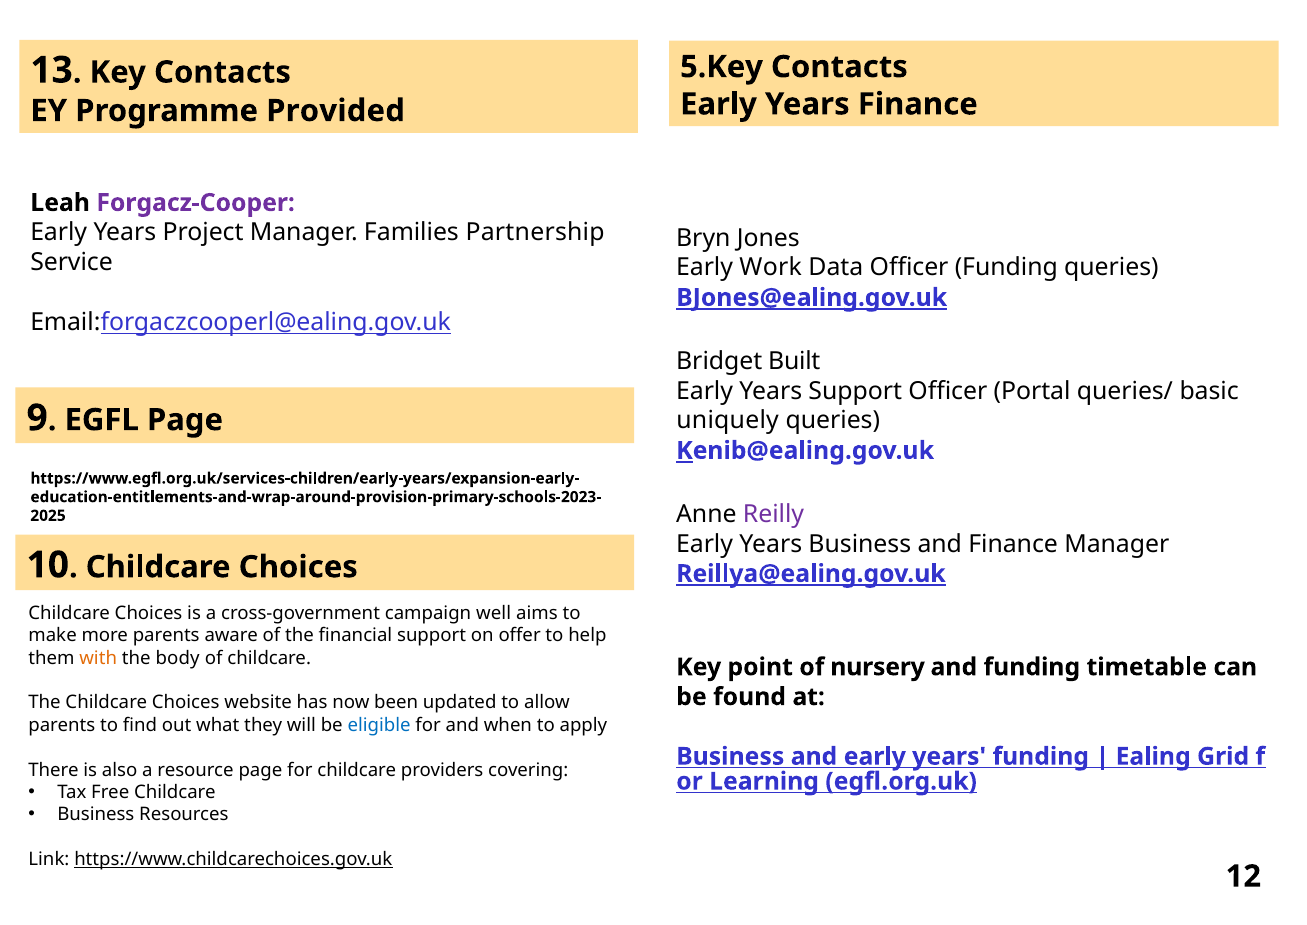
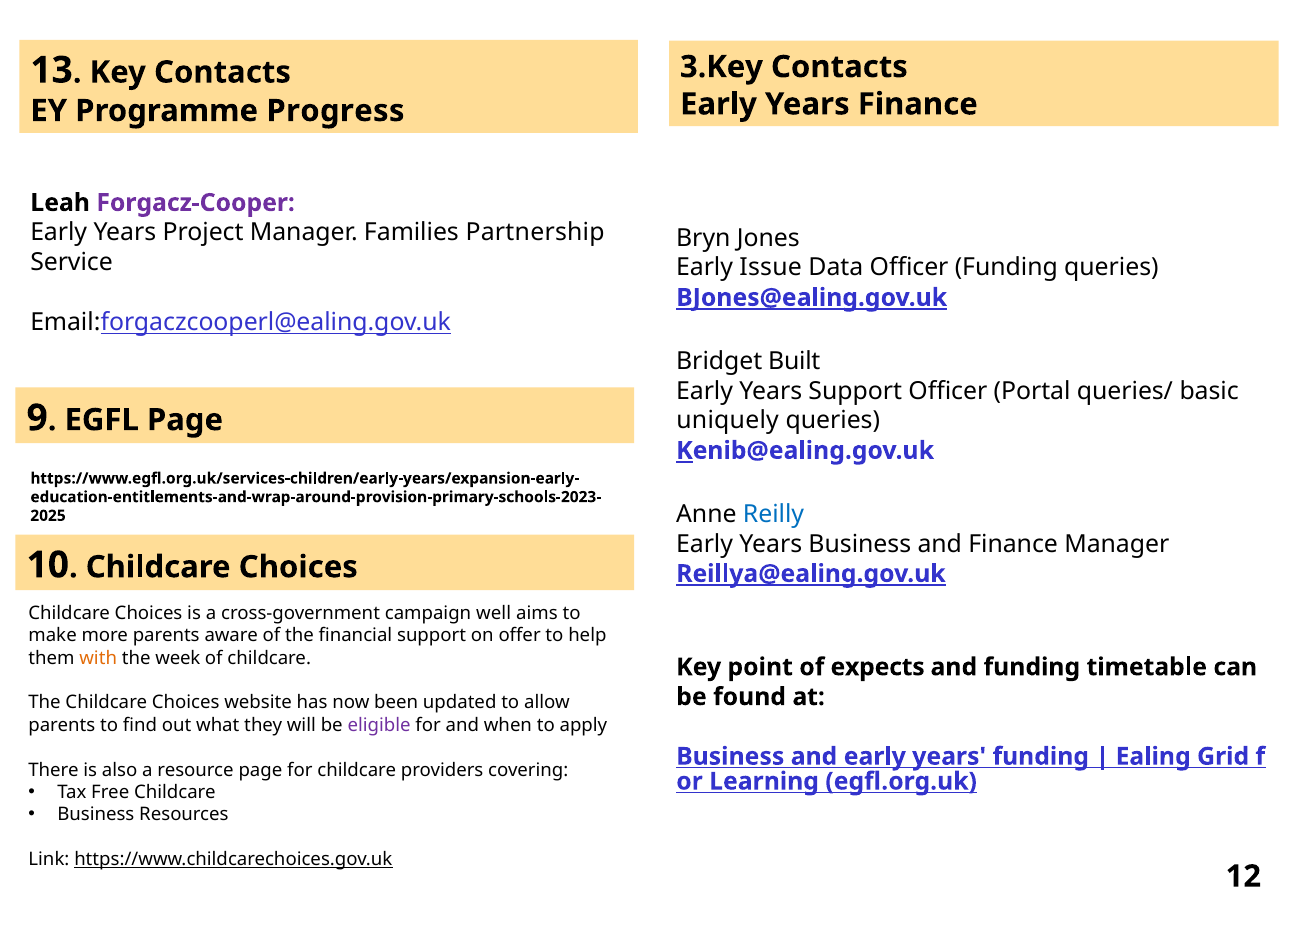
5.Key: 5.Key -> 3.Key
Provided: Provided -> Progress
Work: Work -> Issue
Reilly colour: purple -> blue
body: body -> week
nursery: nursery -> expects
eligible colour: blue -> purple
